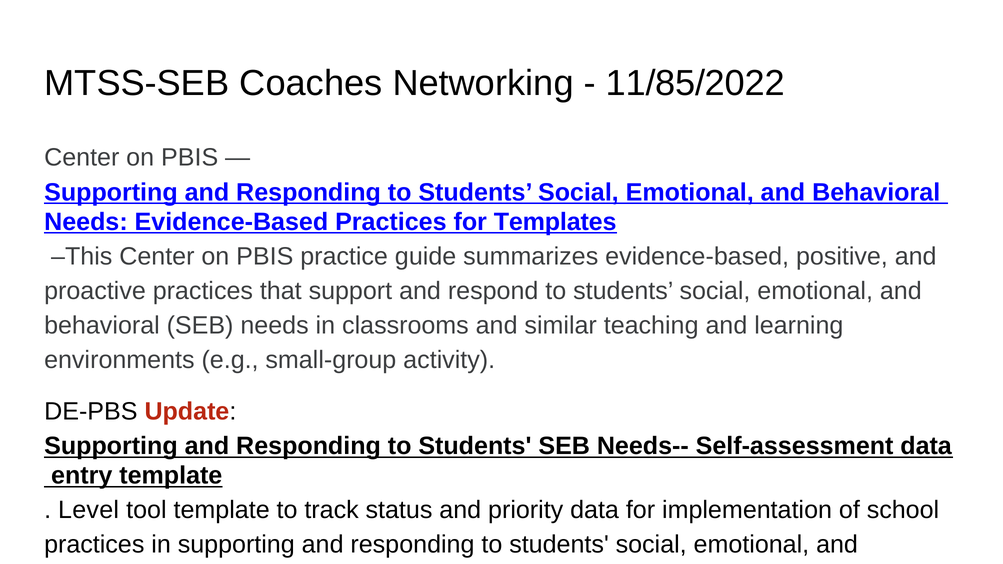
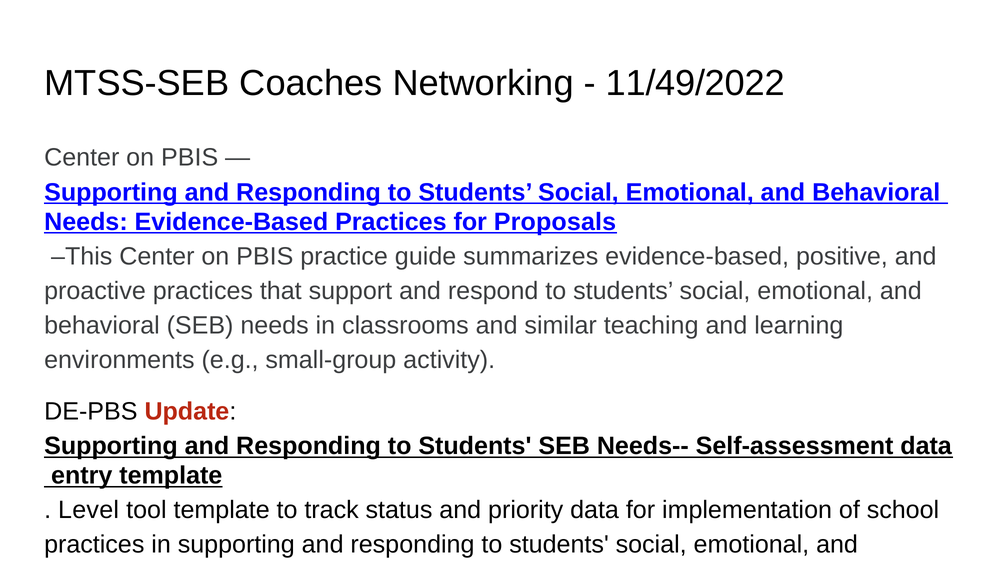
11/85/2022: 11/85/2022 -> 11/49/2022
Templates: Templates -> Proposals
